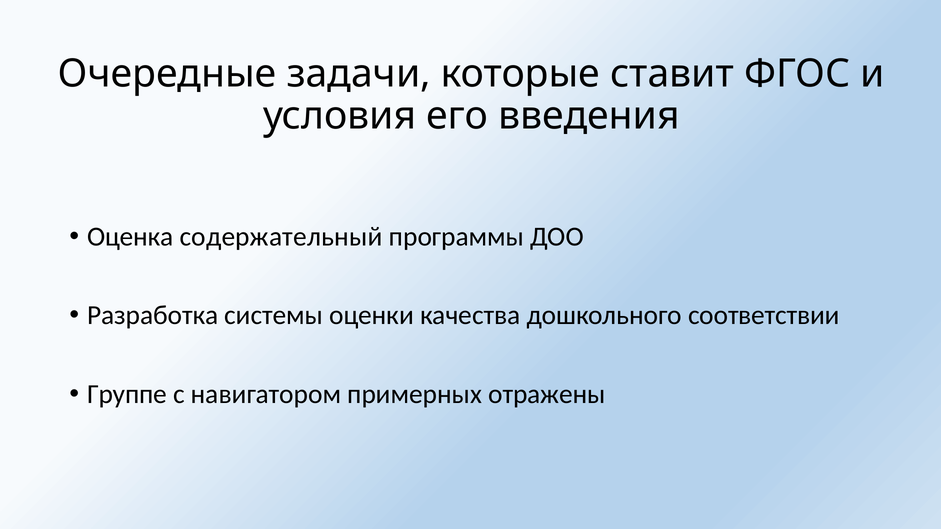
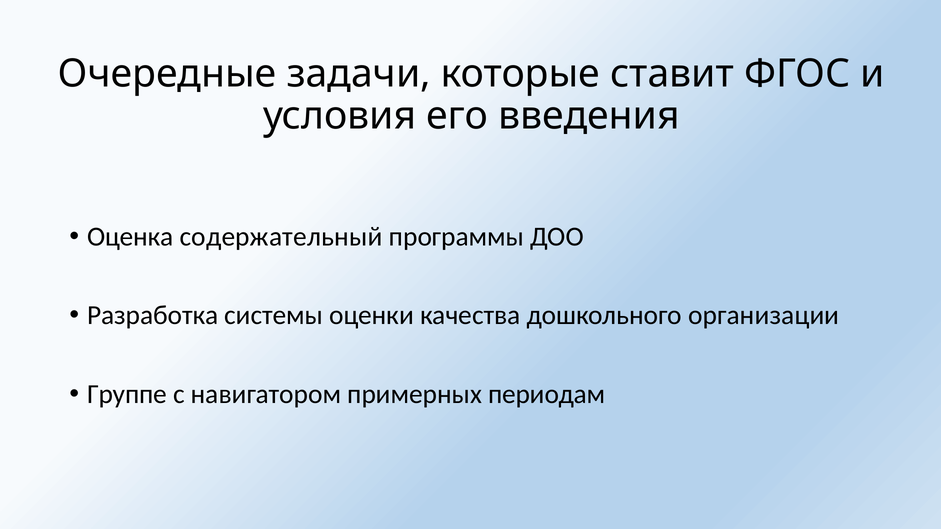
соответствии: соответствии -> организации
отражены: отражены -> периодам
